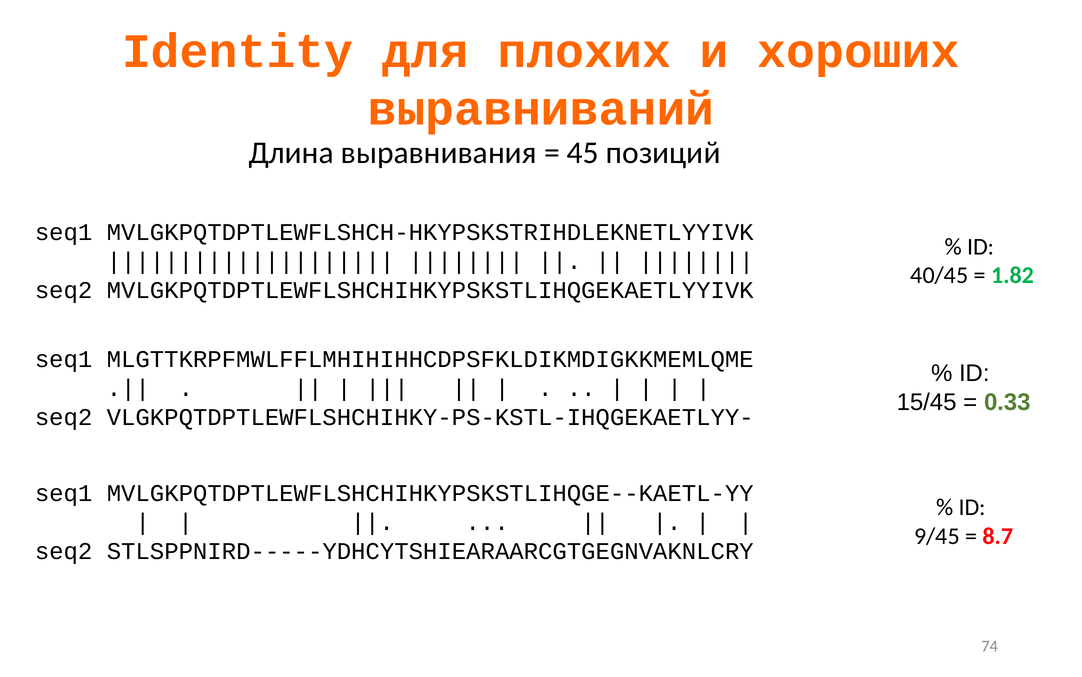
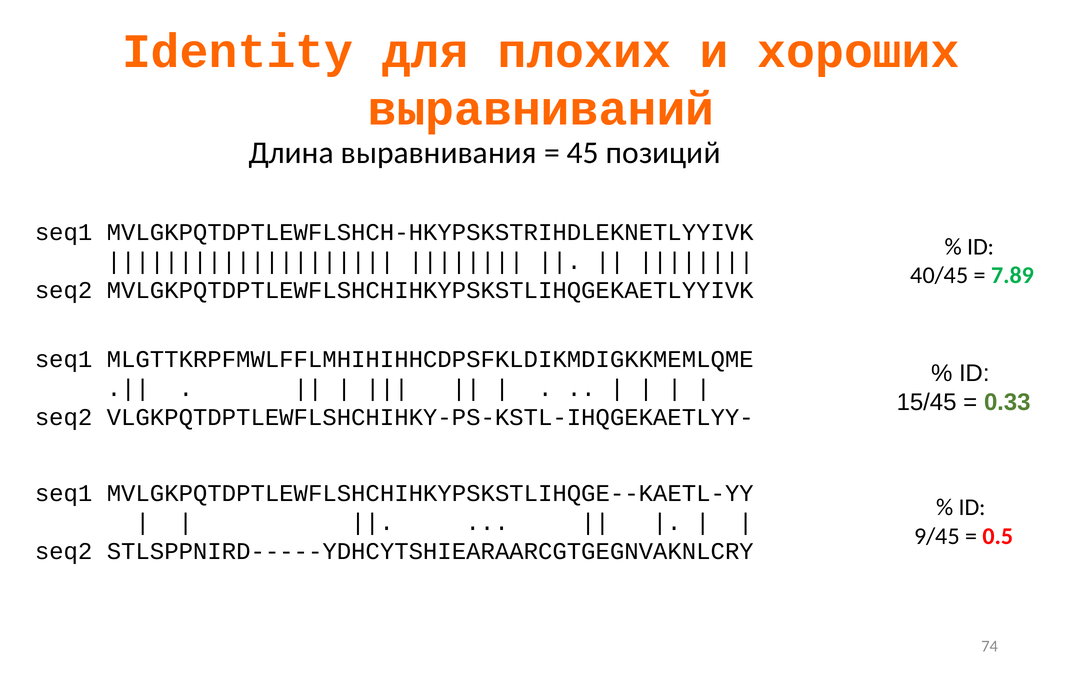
1.82: 1.82 -> 7.89
8.7: 8.7 -> 0.5
